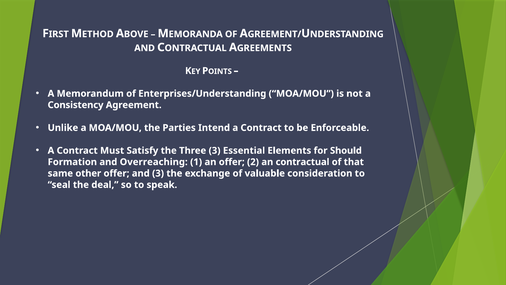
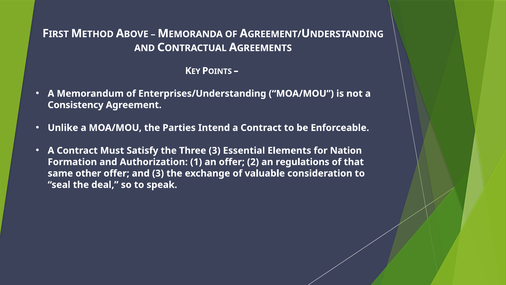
Should: Should -> Nation
Overreaching: Overreaching -> Authorization
contractual: contractual -> regulations
